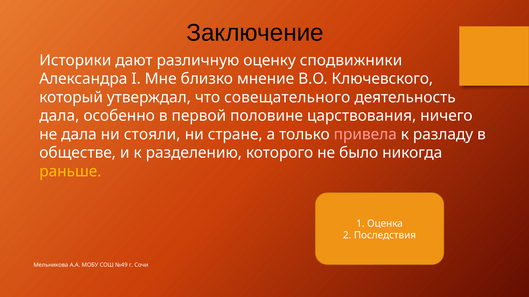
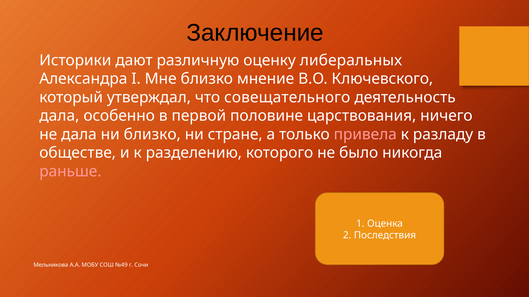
сподвижники: сподвижники -> либеральных
ни стояли: стояли -> близко
раньше colour: yellow -> pink
